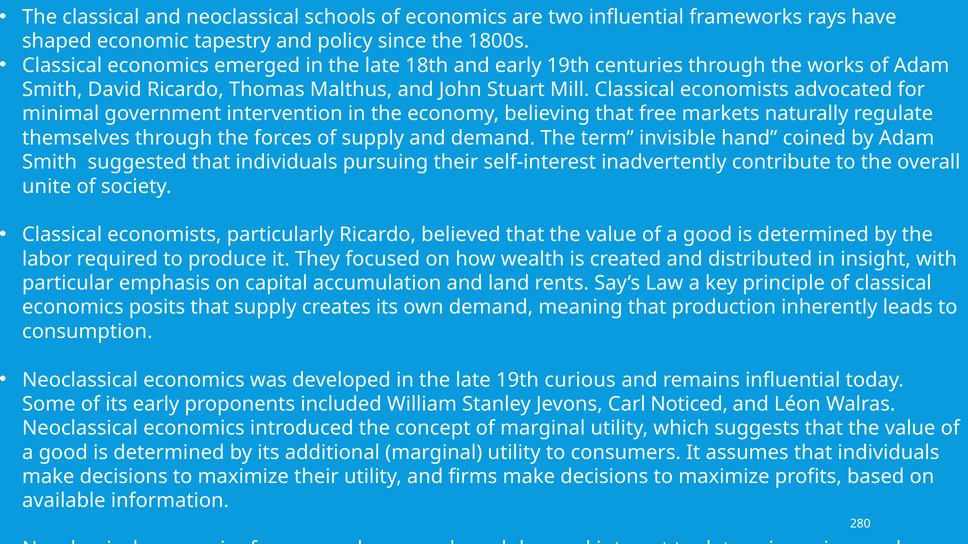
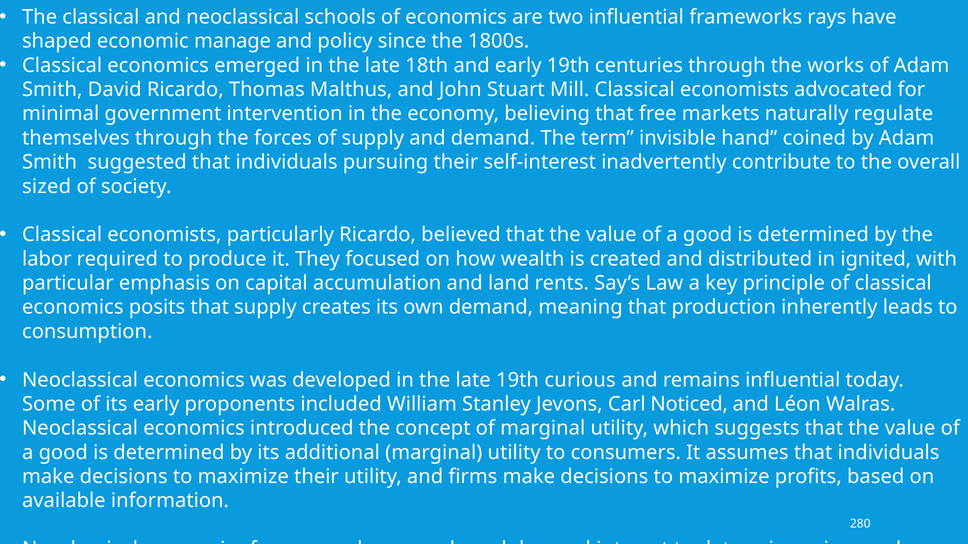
tapestry: tapestry -> manage
unite: unite -> sized
insight: insight -> ignited
